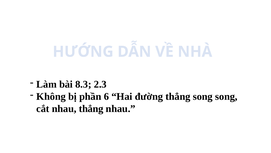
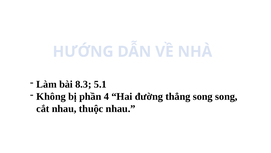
2.3: 2.3 -> 5.1
6: 6 -> 4
nhau thẳng: thẳng -> thuộc
